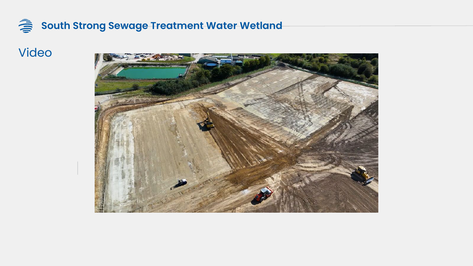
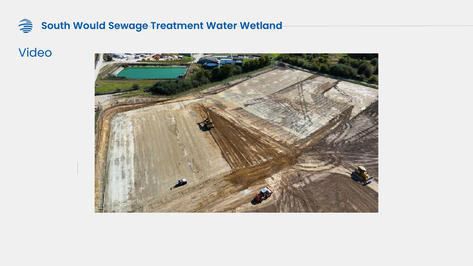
Strong: Strong -> Would
